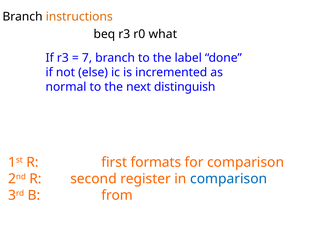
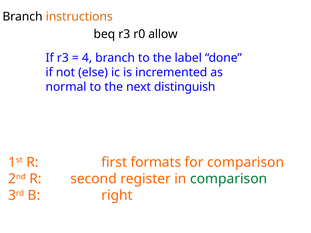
what: what -> allow
7: 7 -> 4
comparison at (229, 179) colour: blue -> green
from: from -> right
